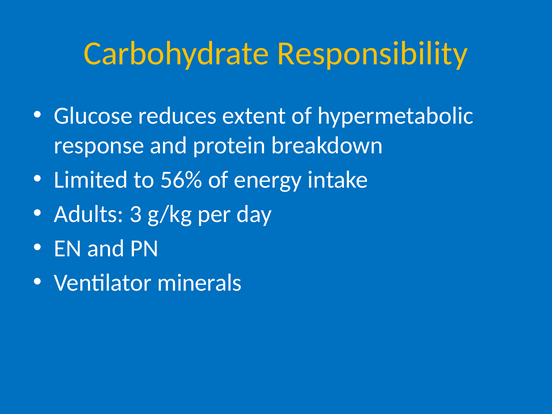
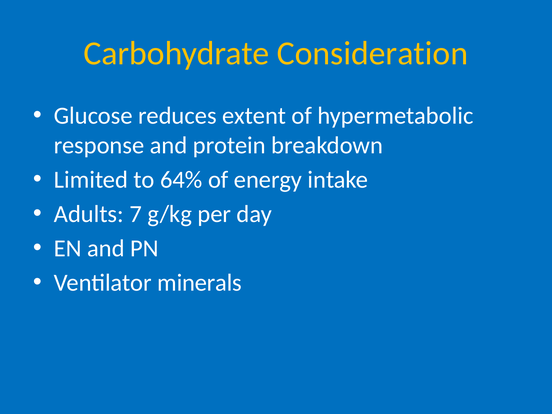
Responsibility: Responsibility -> Consideration
56%: 56% -> 64%
3: 3 -> 7
